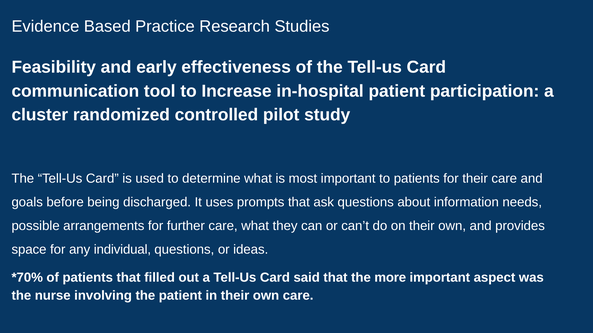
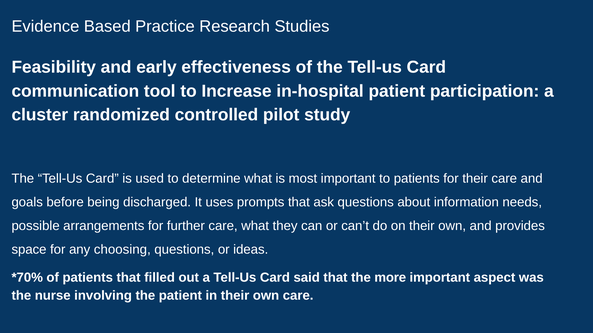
individual: individual -> choosing
